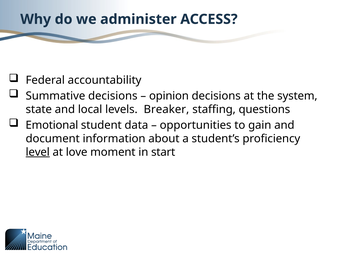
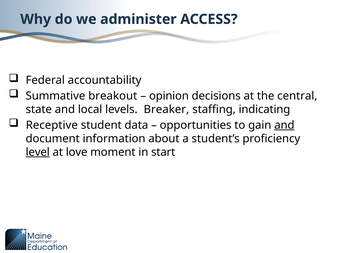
Summative decisions: decisions -> breakout
system: system -> central
questions: questions -> indicating
Emotional: Emotional -> Receptive
and at (284, 125) underline: none -> present
